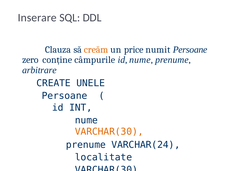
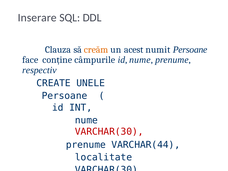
price: price -> acest
zero: zero -> face
arbitrare: arbitrare -> respectiv
VARCHAR(30 at (109, 132) colour: orange -> red
VARCHAR(24: VARCHAR(24 -> VARCHAR(44
